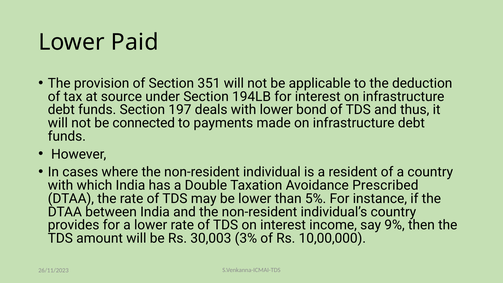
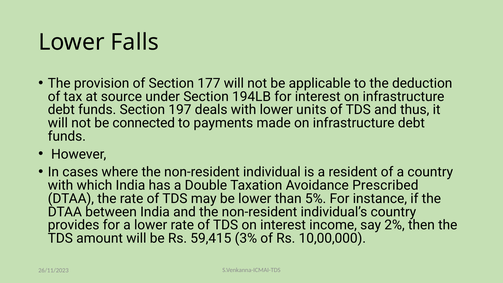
Paid: Paid -> Falls
351: 351 -> 177
bond: bond -> units
9%: 9% -> 2%
30,003: 30,003 -> 59,415
